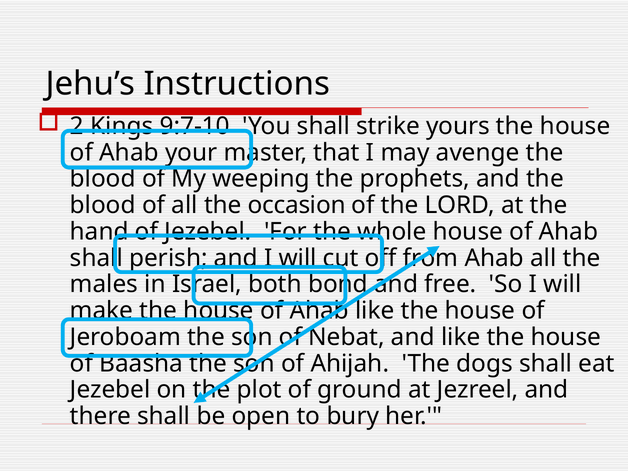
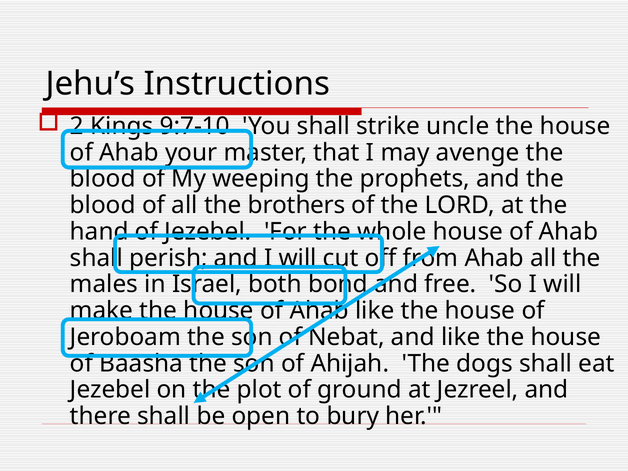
yours: yours -> uncle
occasion: occasion -> brothers
